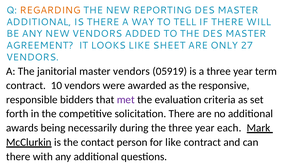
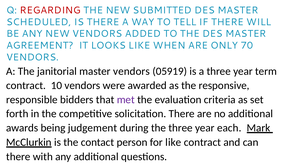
REGARDING colour: orange -> red
REPORTING: REPORTING -> SUBMITTED
ADDITIONAL at (39, 22): ADDITIONAL -> SCHEDULED
SHEET: SHEET -> WHEN
27: 27 -> 70
necessarily: necessarily -> judgement
